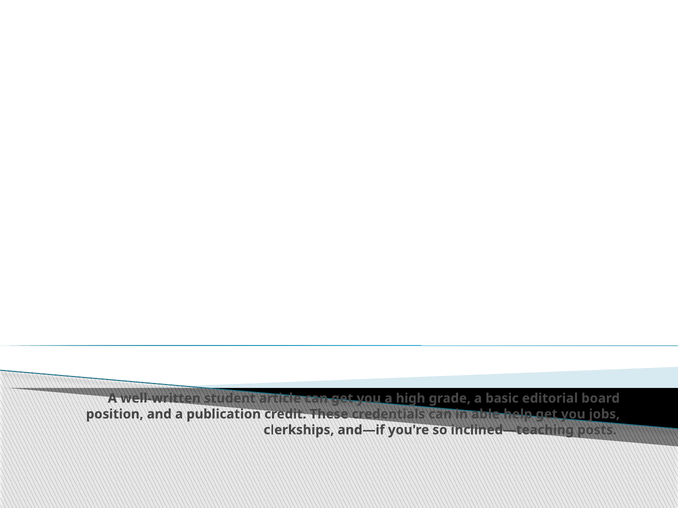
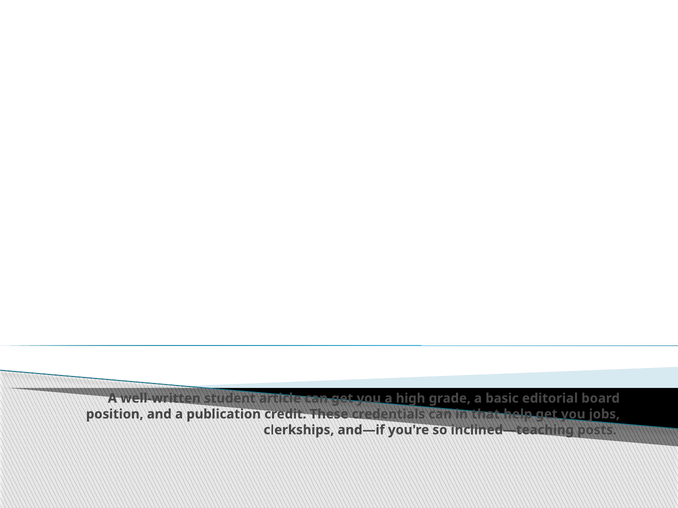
able: able -> that
